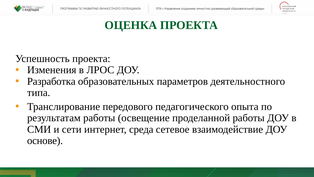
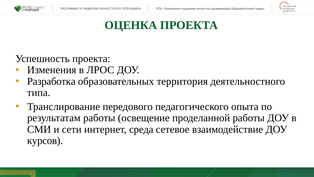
параметров: параметров -> территория
основе: основе -> курсов
